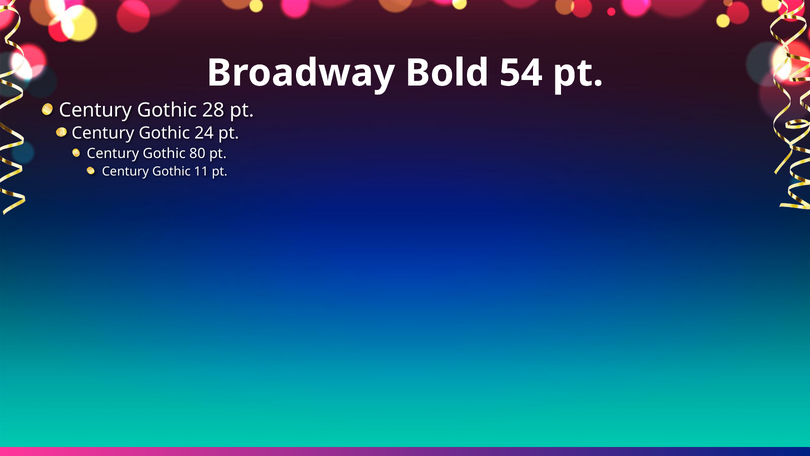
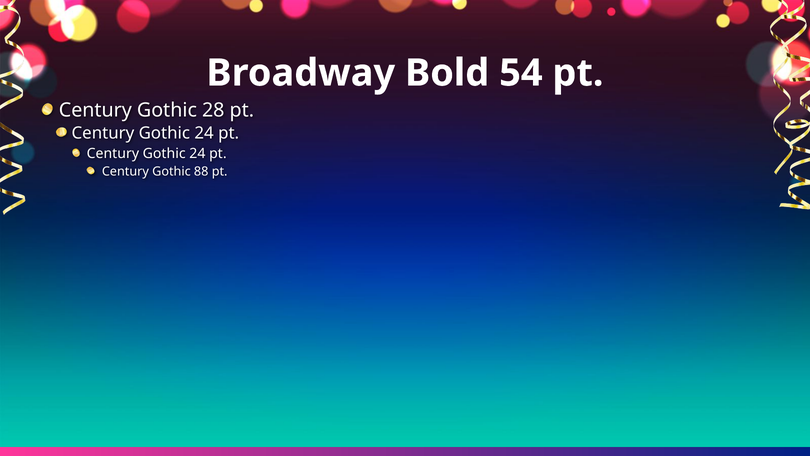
80 at (197, 153): 80 -> 24
11: 11 -> 88
